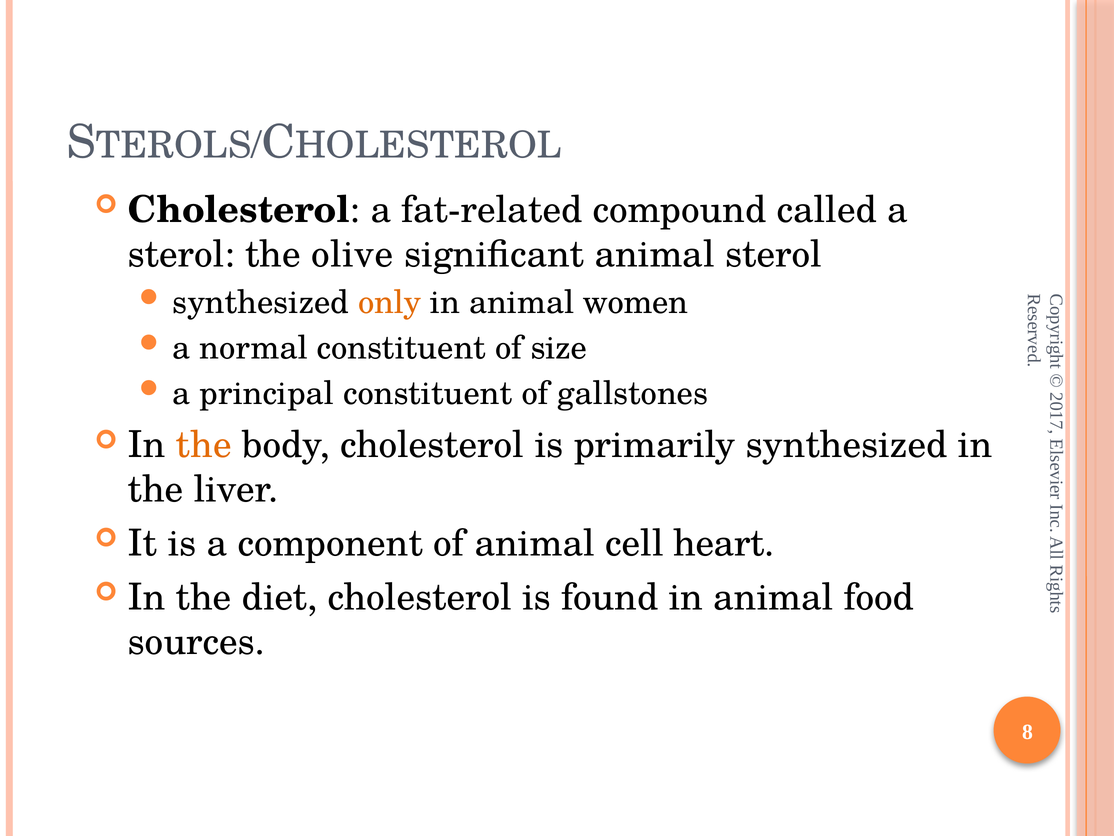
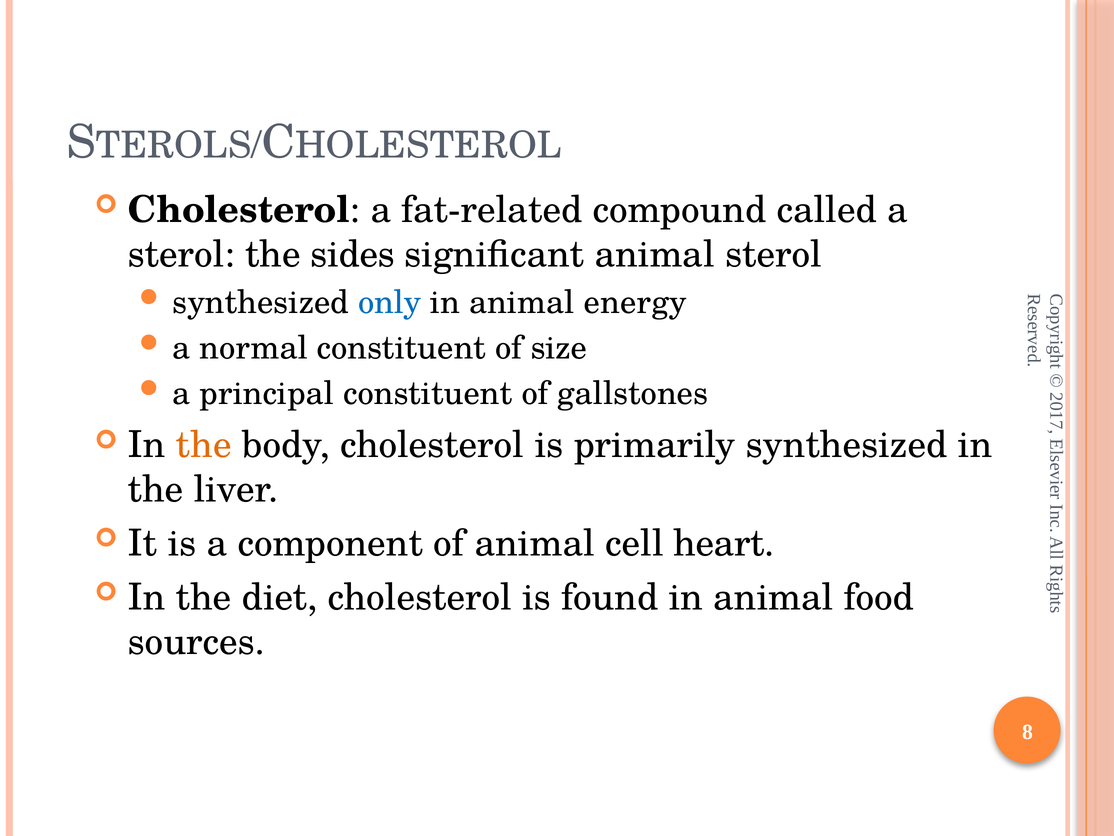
olive: olive -> sides
only colour: orange -> blue
women: women -> energy
